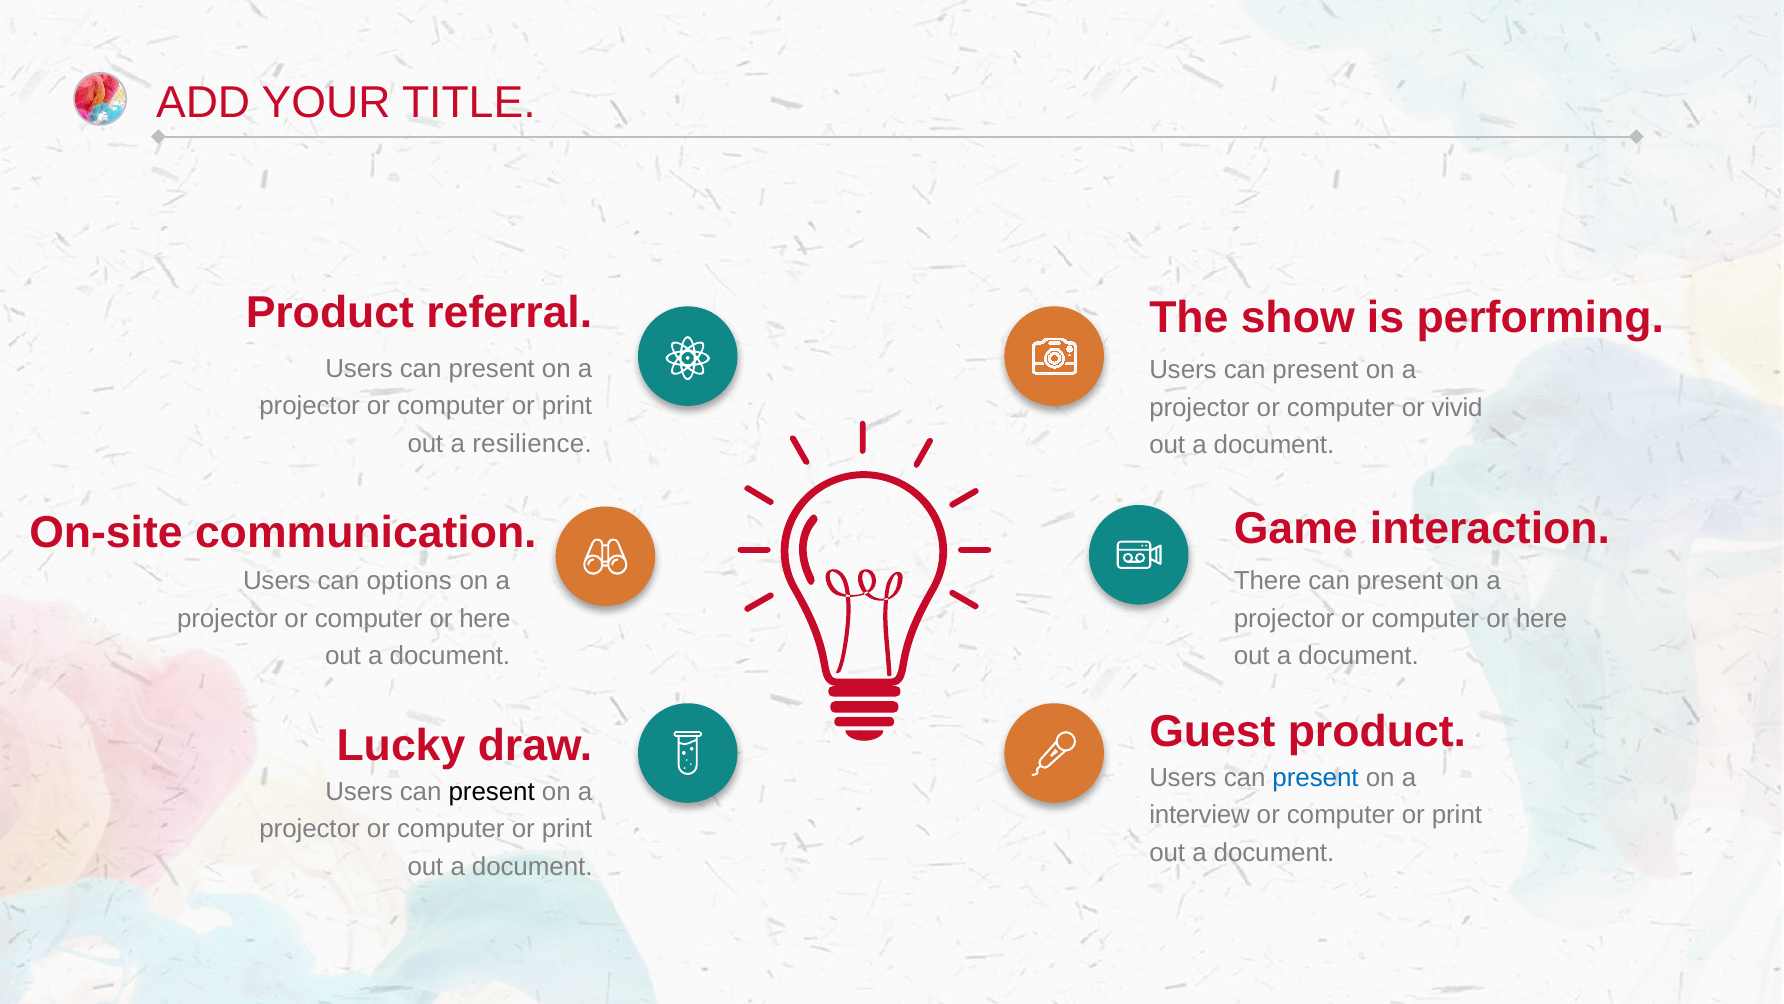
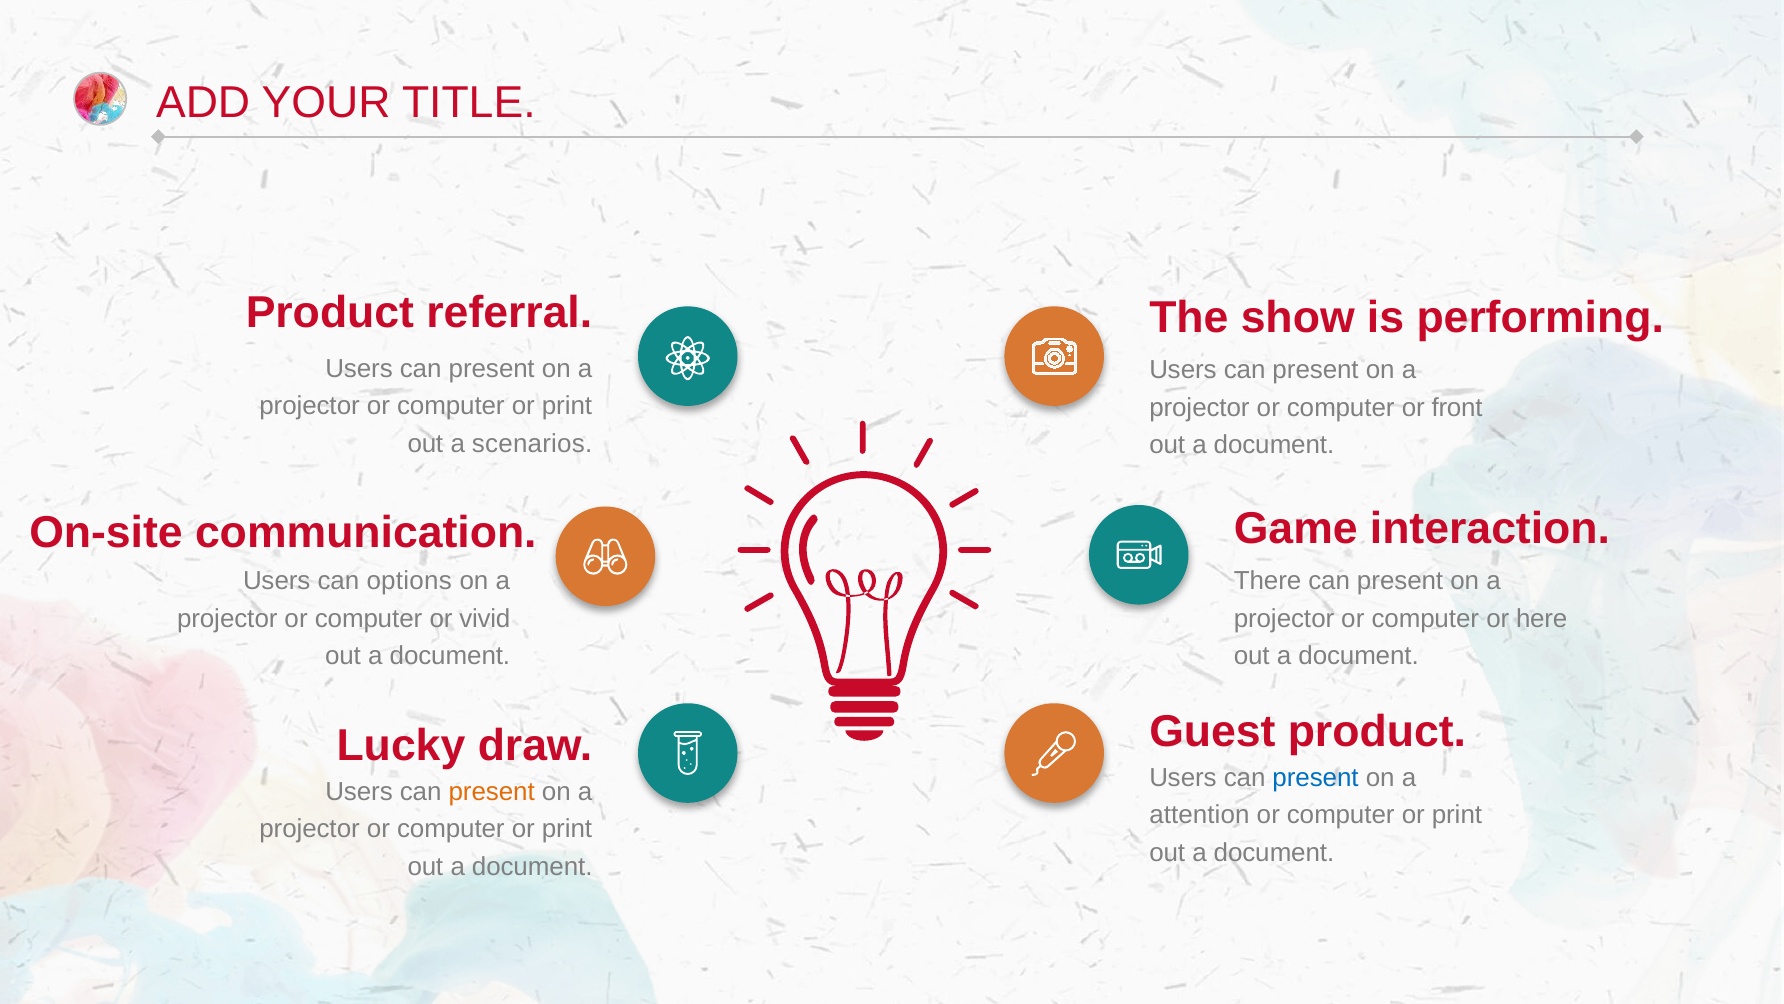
vivid: vivid -> front
resilience: resilience -> scenarios
here at (485, 618): here -> vivid
present at (492, 792) colour: black -> orange
interview: interview -> attention
